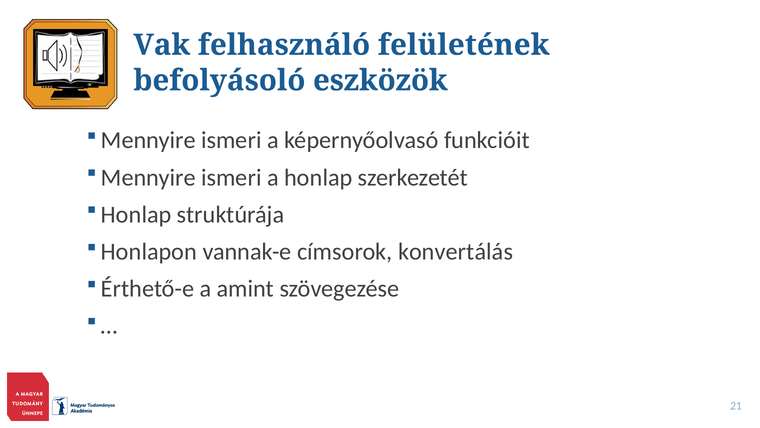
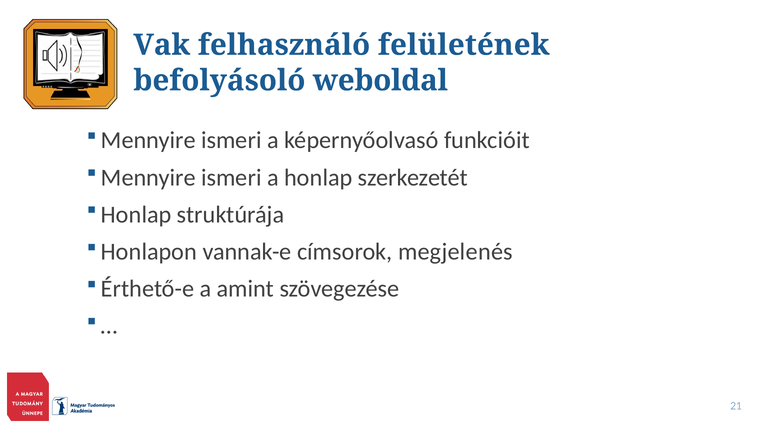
eszközök: eszközök -> weboldal
konvertálás: konvertálás -> megjelenés
